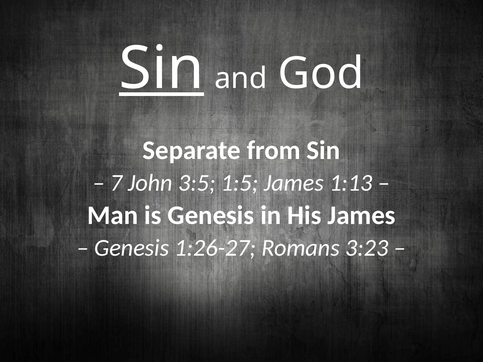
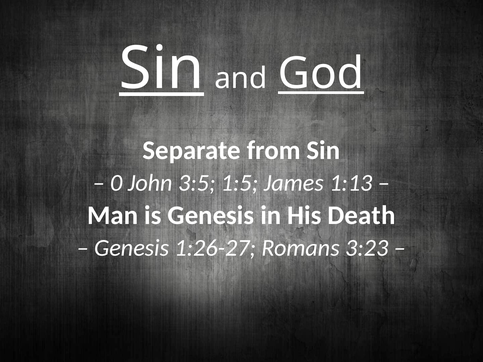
God underline: none -> present
7: 7 -> 0
His James: James -> Death
